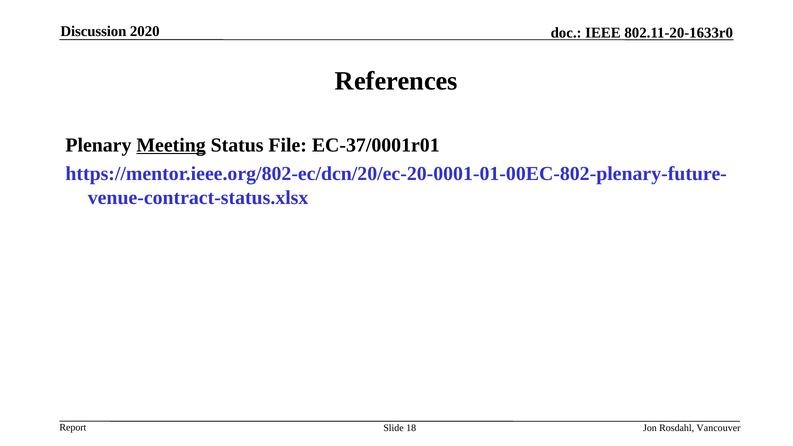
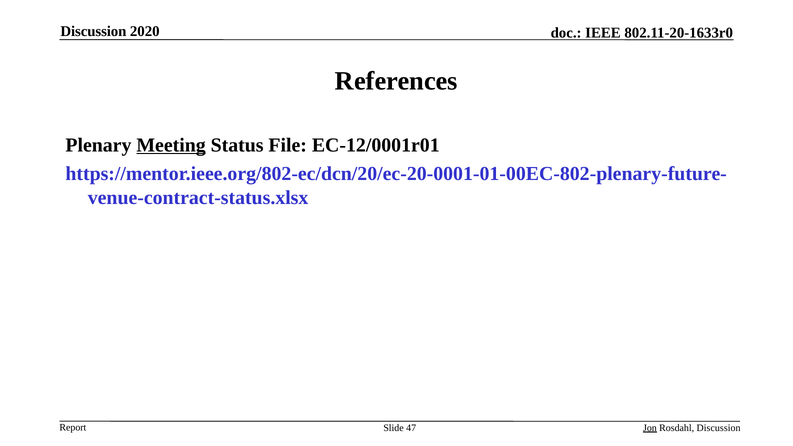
EC-37/0001r01: EC-37/0001r01 -> EC-12/0001r01
18: 18 -> 47
Jon underline: none -> present
Rosdahl Vancouver: Vancouver -> Discussion
